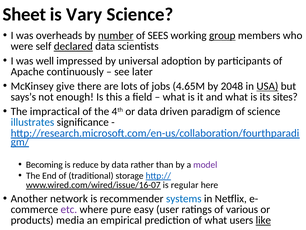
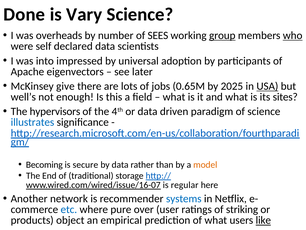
Sheet: Sheet -> Done
number underline: present -> none
who underline: none -> present
declared underline: present -> none
well: well -> into
continuously: continuously -> eigenvectors
4.65M: 4.65M -> 0.65M
2048: 2048 -> 2025
says’s: says’s -> well’s
impractical: impractical -> hypervisors
reduce: reduce -> secure
model colour: purple -> orange
etc colour: purple -> blue
easy: easy -> over
various: various -> striking
media: media -> object
